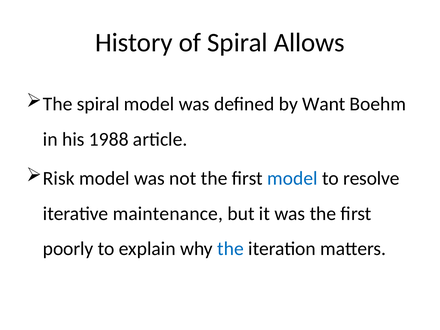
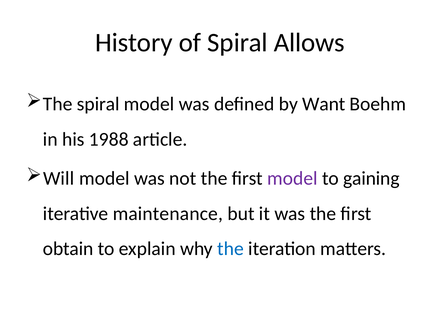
Risk: Risk -> Will
model at (292, 178) colour: blue -> purple
resolve: resolve -> gaining
poorly: poorly -> obtain
